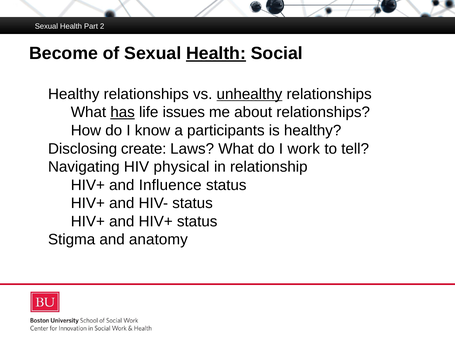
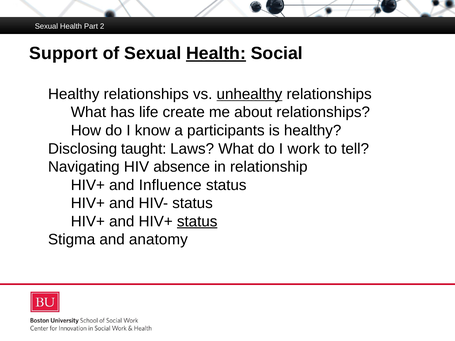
Become: Become -> Support
has underline: present -> none
issues: issues -> create
create: create -> taught
physical: physical -> absence
status at (197, 222) underline: none -> present
